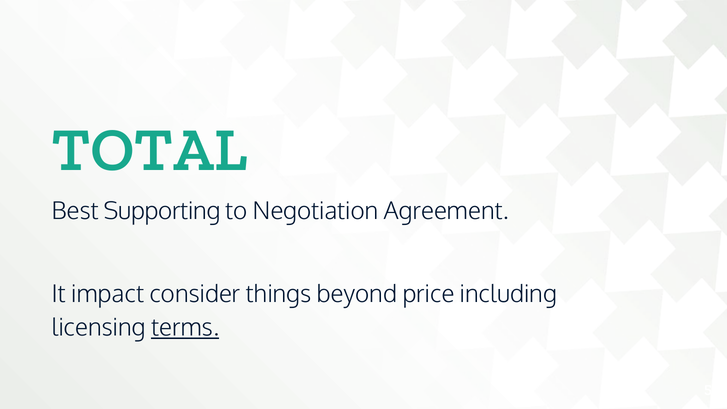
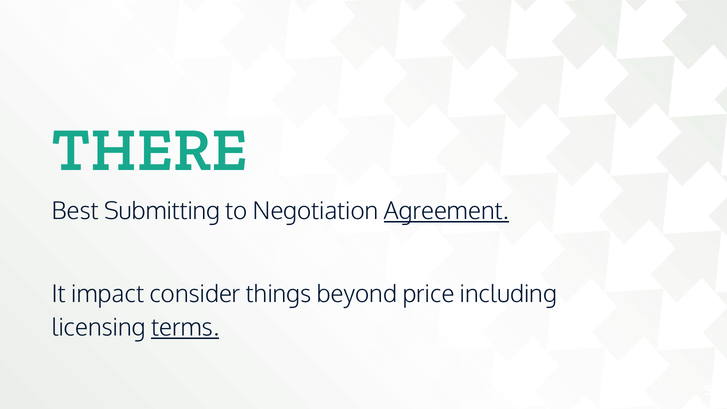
TOTAL: TOTAL -> THERE
Supporting: Supporting -> Submitting
Agreement underline: none -> present
